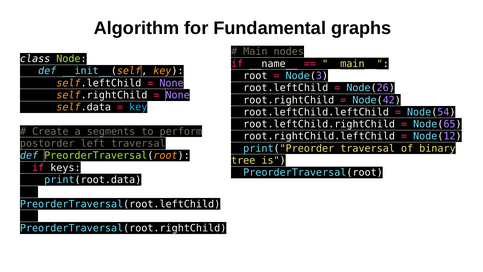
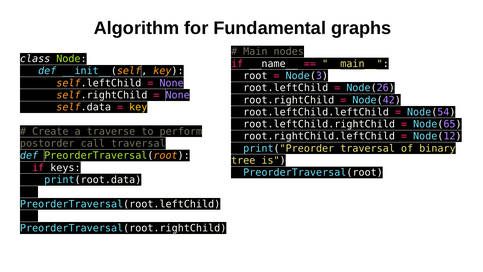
key at (138, 107) colour: light blue -> yellow
segments: segments -> traverse
left: left -> call
